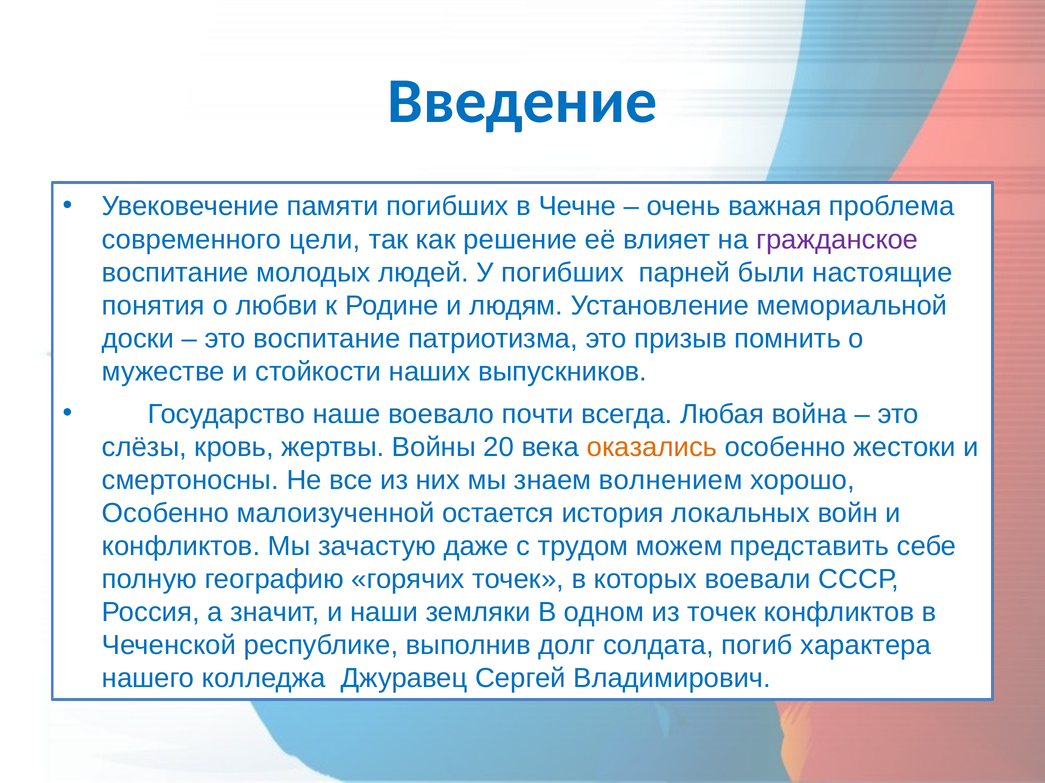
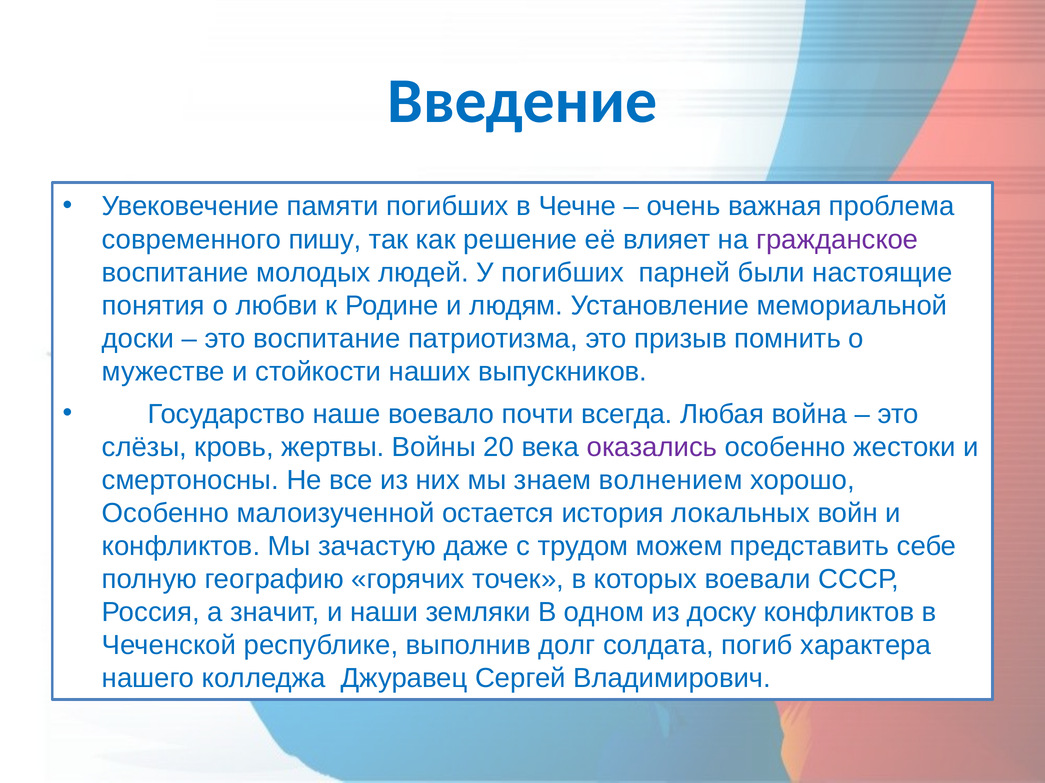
цели: цели -> пишу
оказались colour: orange -> purple
из точек: точек -> доску
